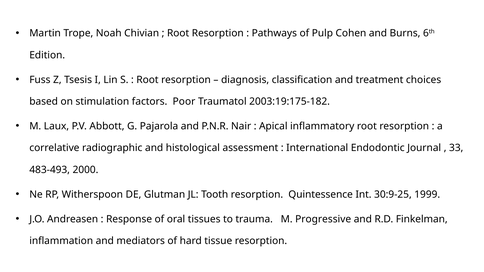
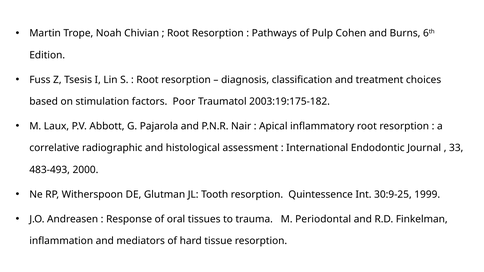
Progressive: Progressive -> Periodontal
